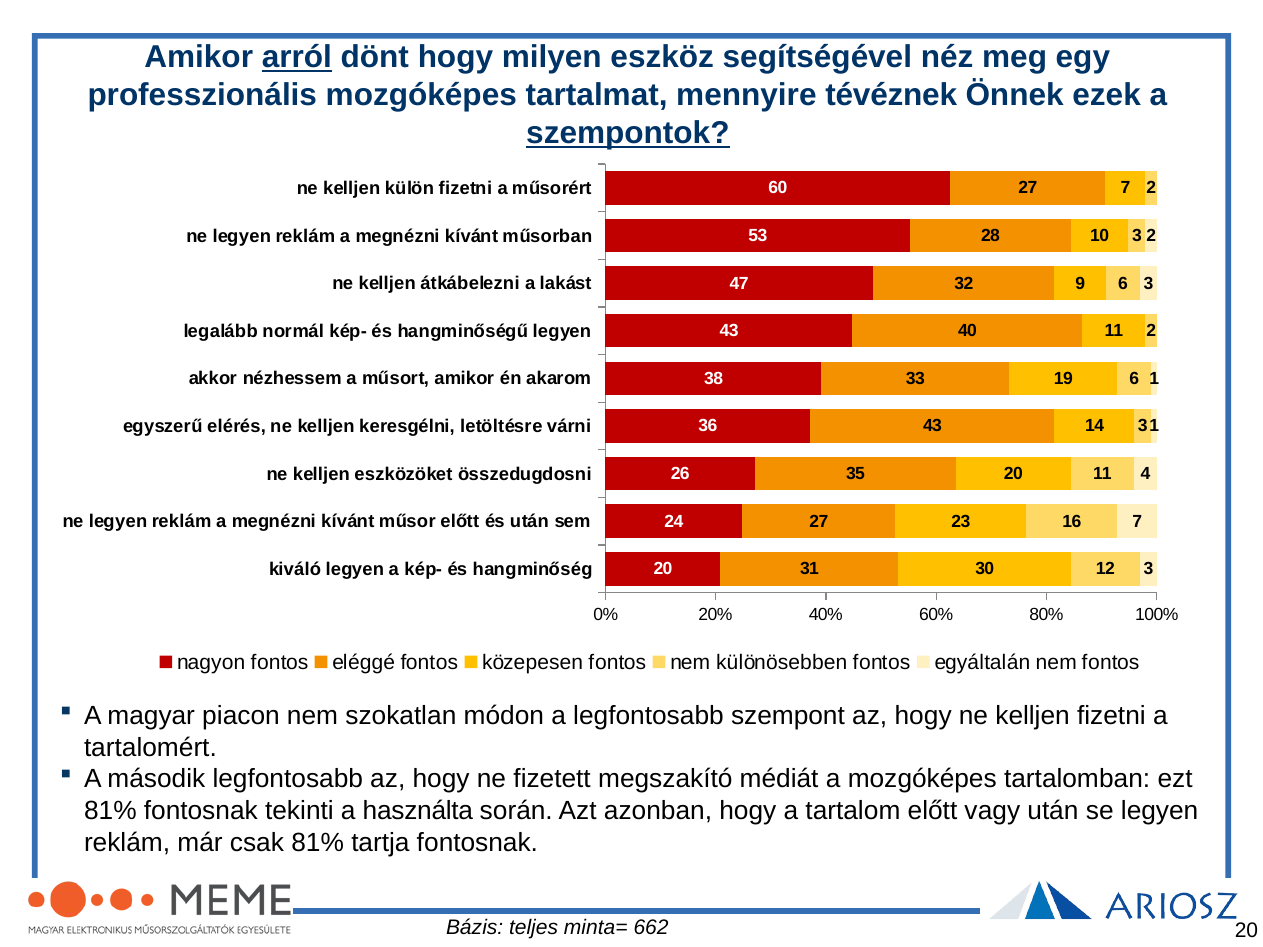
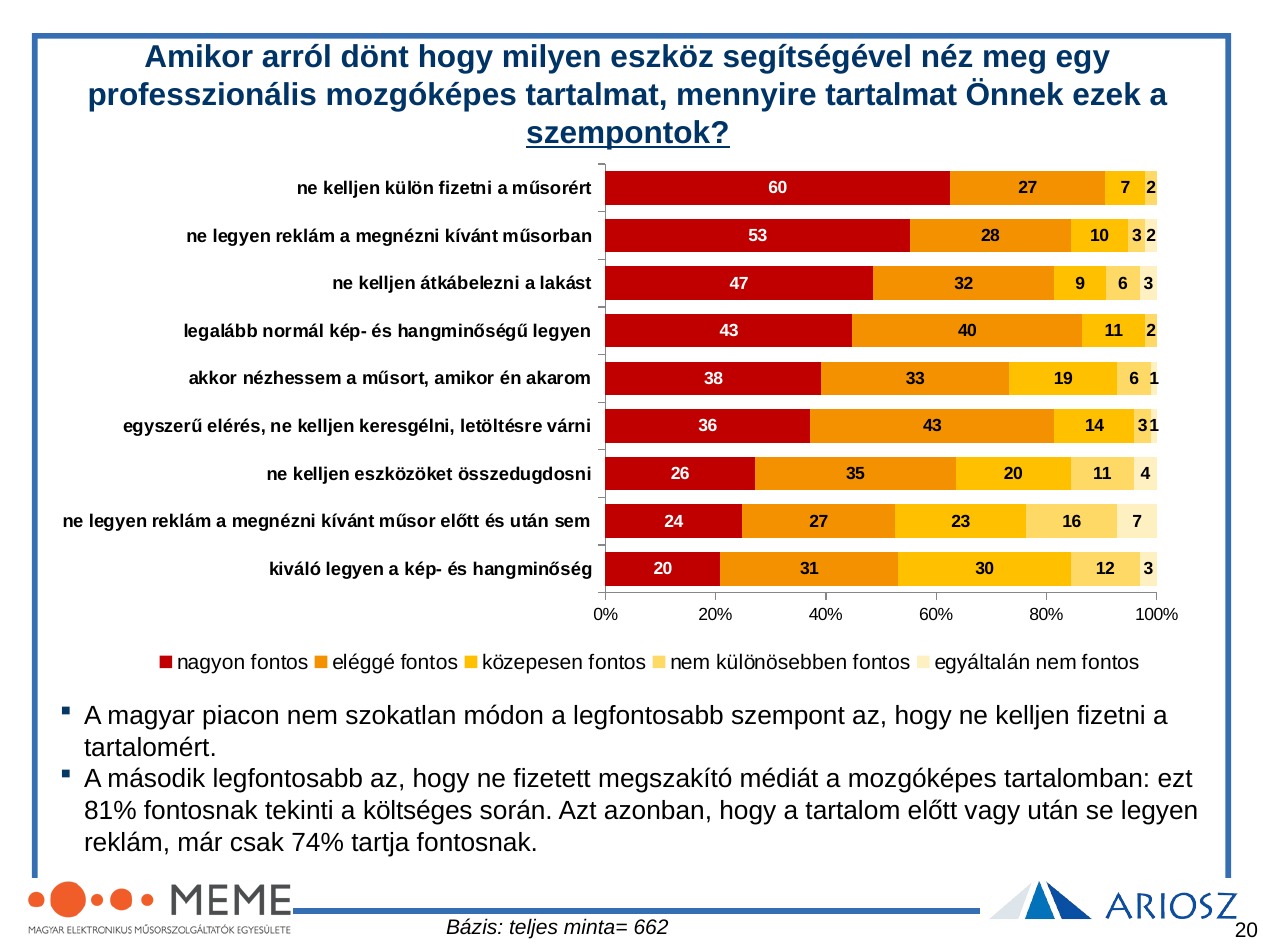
arról underline: present -> none
mennyire tévéznek: tévéznek -> tartalmat
használta: használta -> költséges
csak 81%: 81% -> 74%
